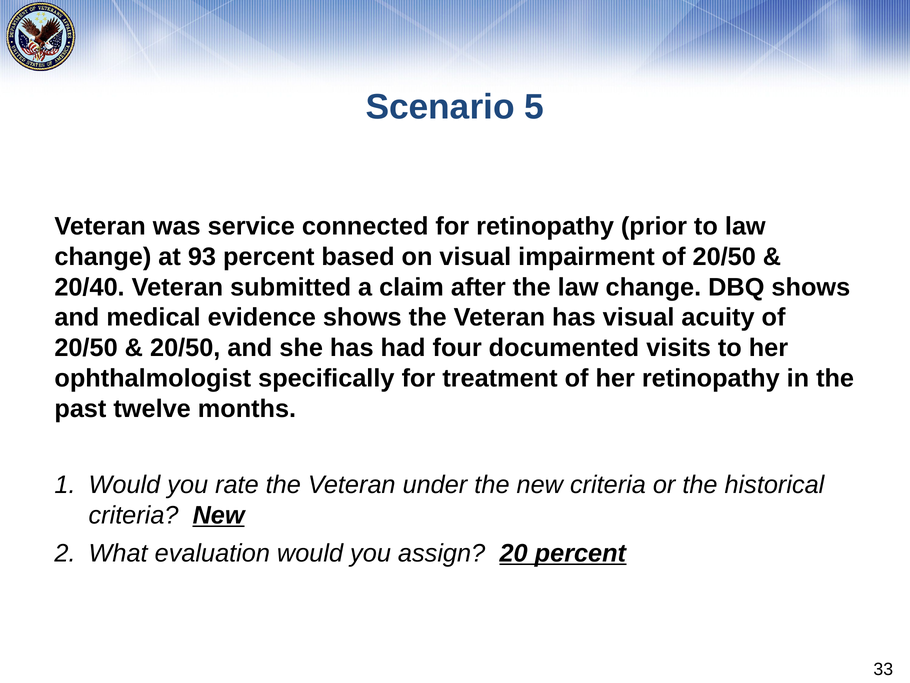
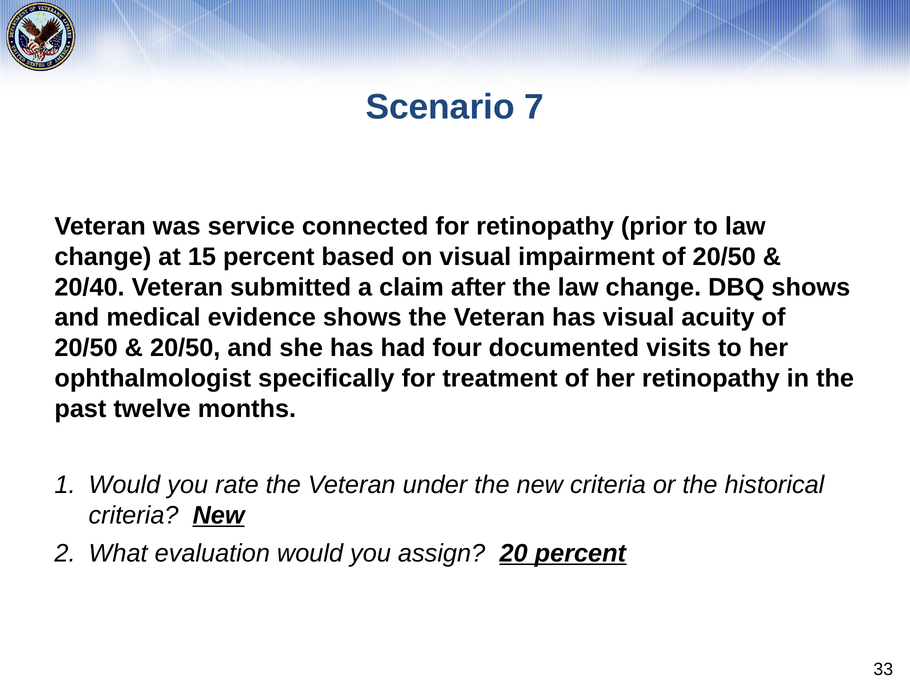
5: 5 -> 7
93: 93 -> 15
